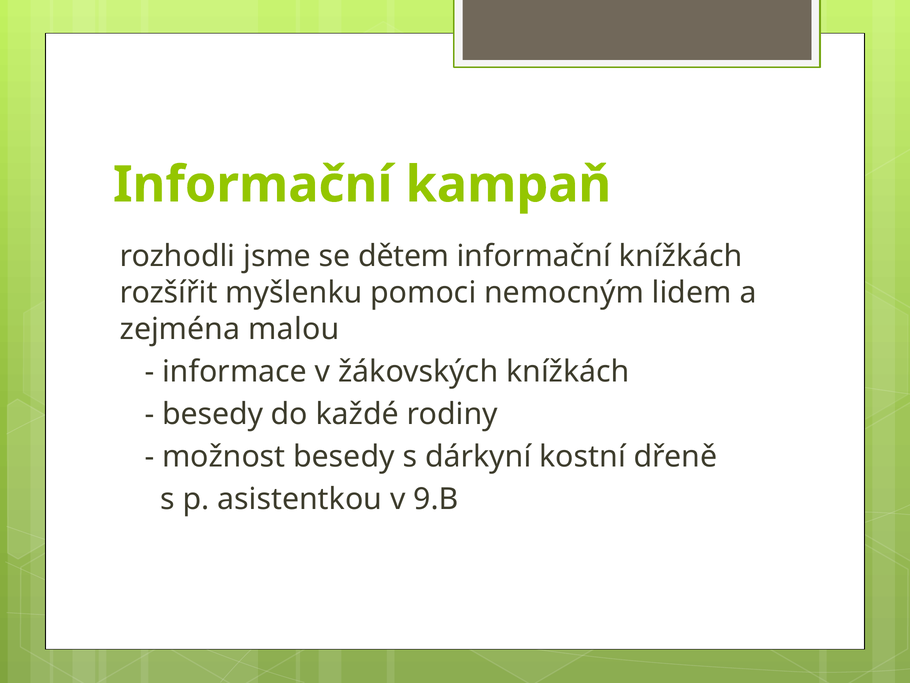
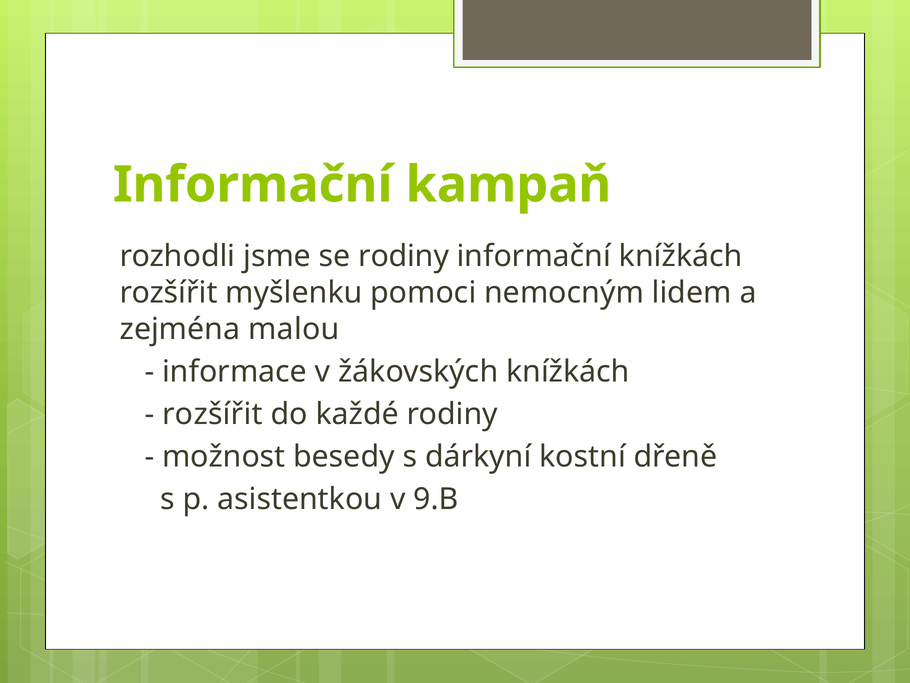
se dětem: dětem -> rodiny
besedy at (213, 414): besedy -> rozšířit
